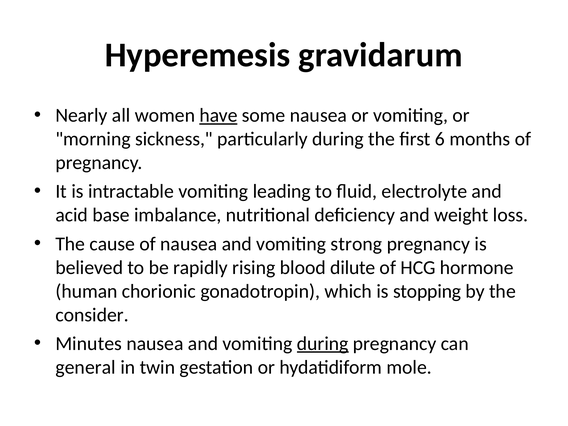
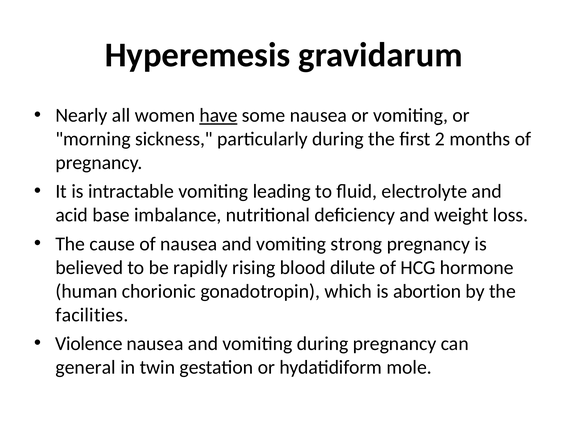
6: 6 -> 2
stopping: stopping -> abortion
consider: consider -> facilities
Minutes: Minutes -> Violence
during at (323, 344) underline: present -> none
